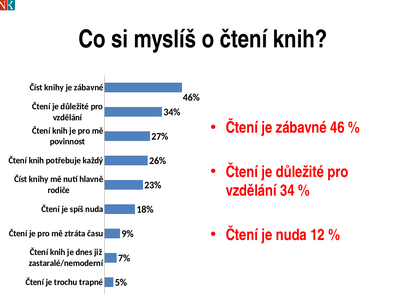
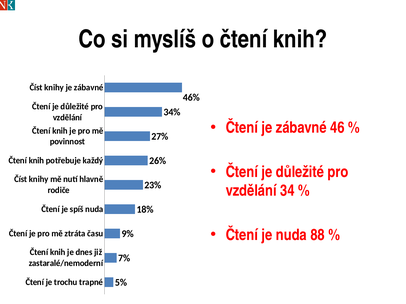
12: 12 -> 88
